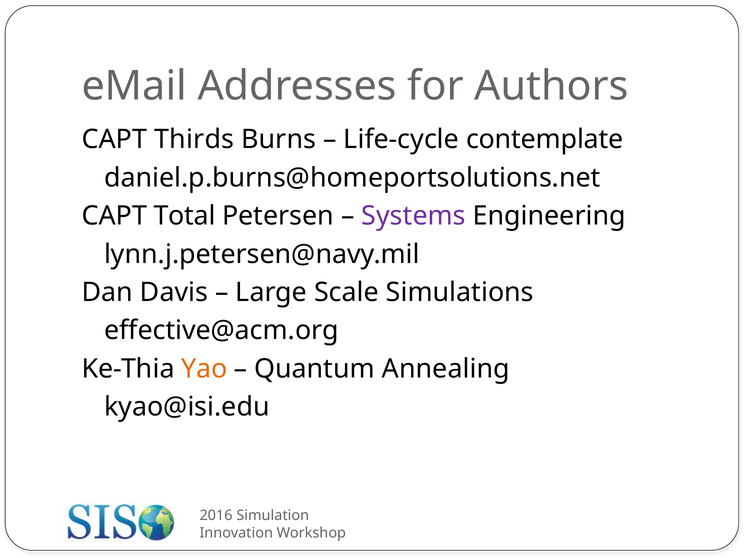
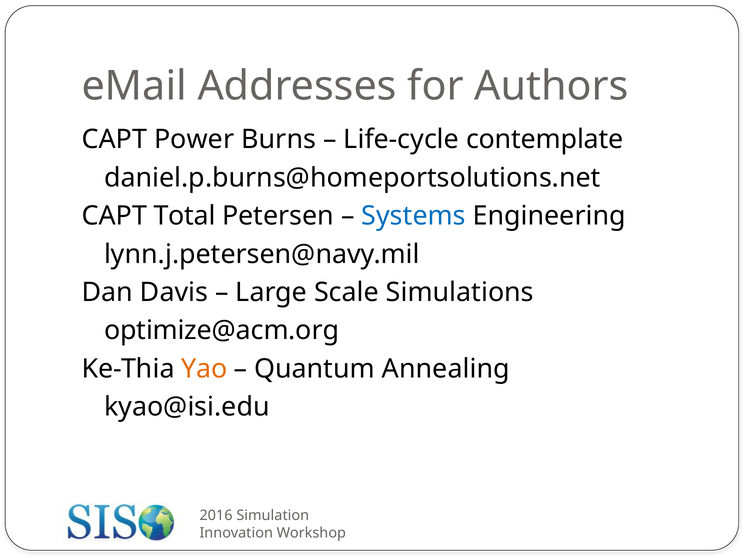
Thirds: Thirds -> Power
Systems colour: purple -> blue
effective@acm.org: effective@acm.org -> optimize@acm.org
